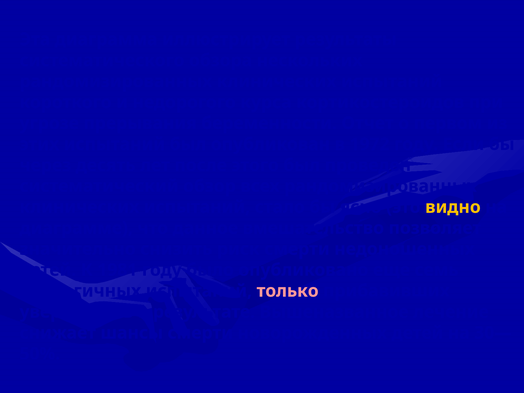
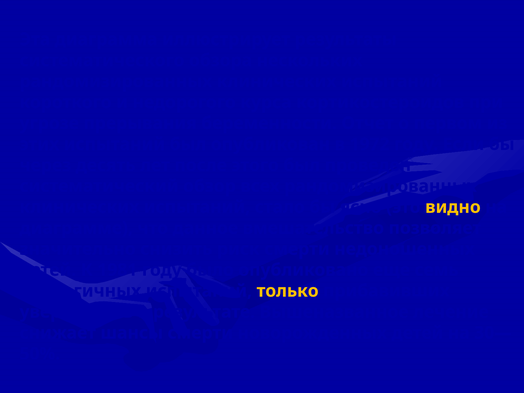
только colour: pink -> yellow
